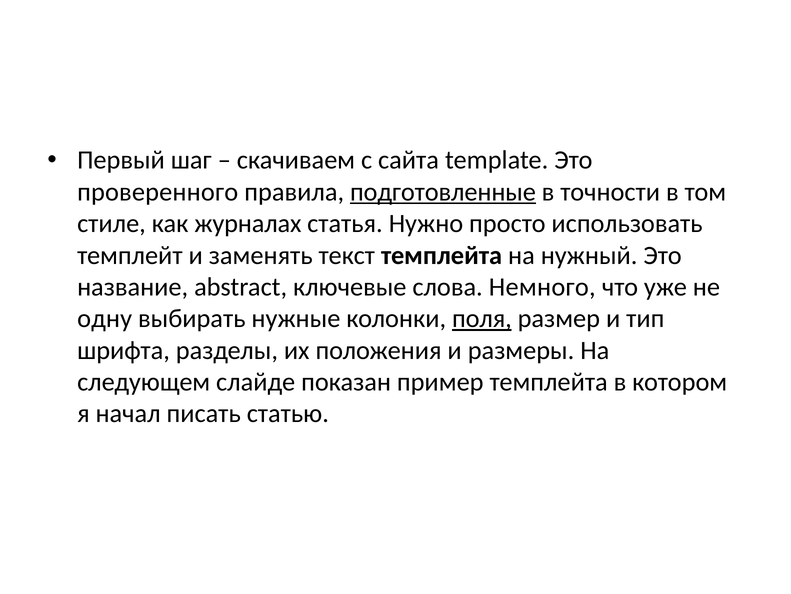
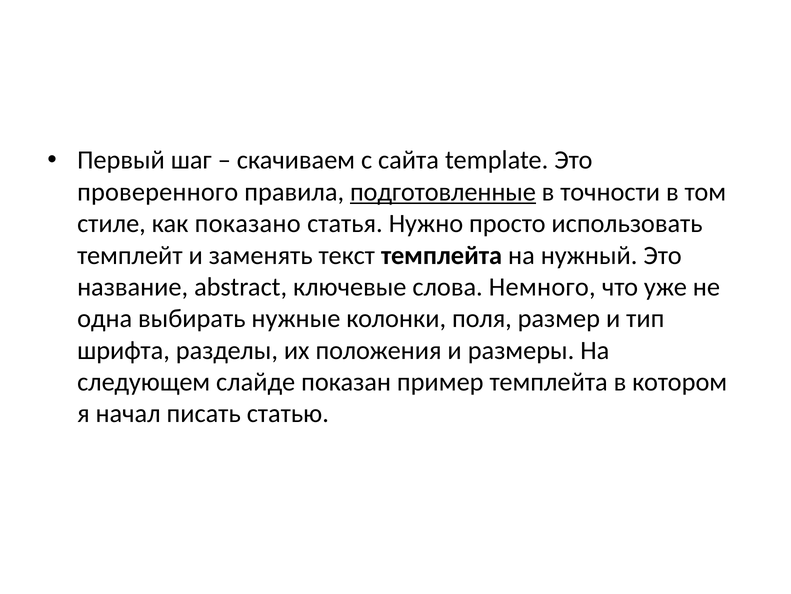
журналах: журналах -> показано
одну: одну -> одна
поля underline: present -> none
